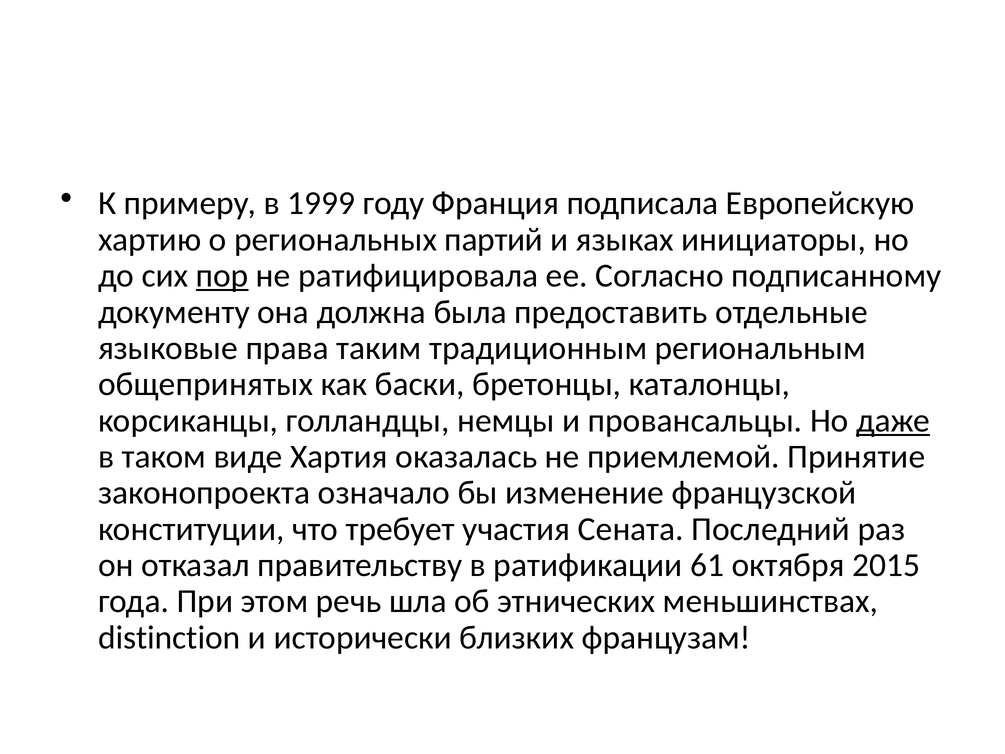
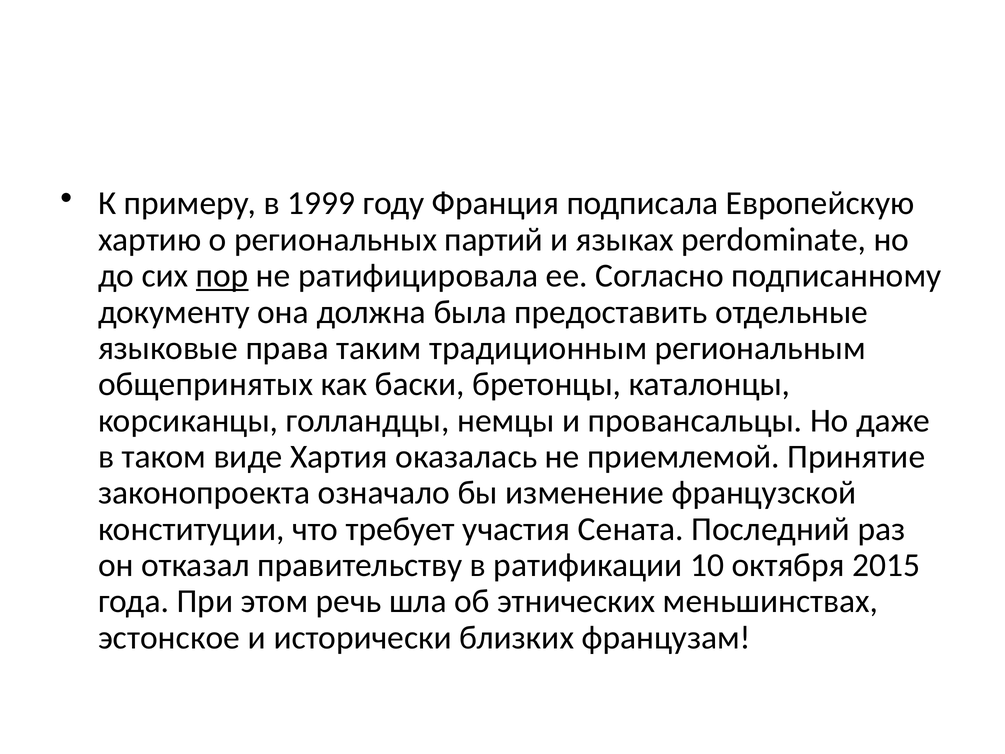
инициаторы: инициаторы -> perdominate
даже underline: present -> none
61: 61 -> 10
distinction: distinction -> эстонское
